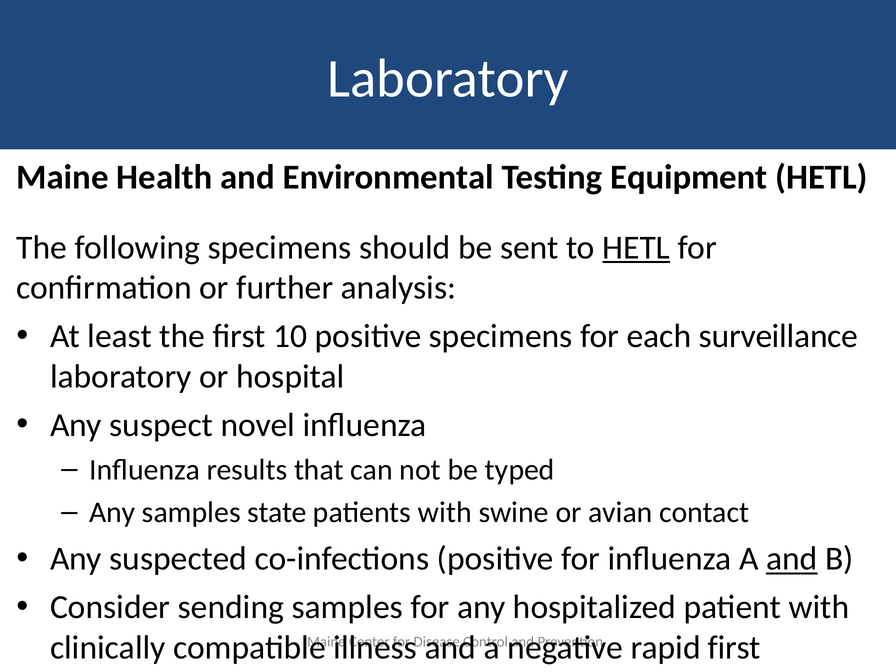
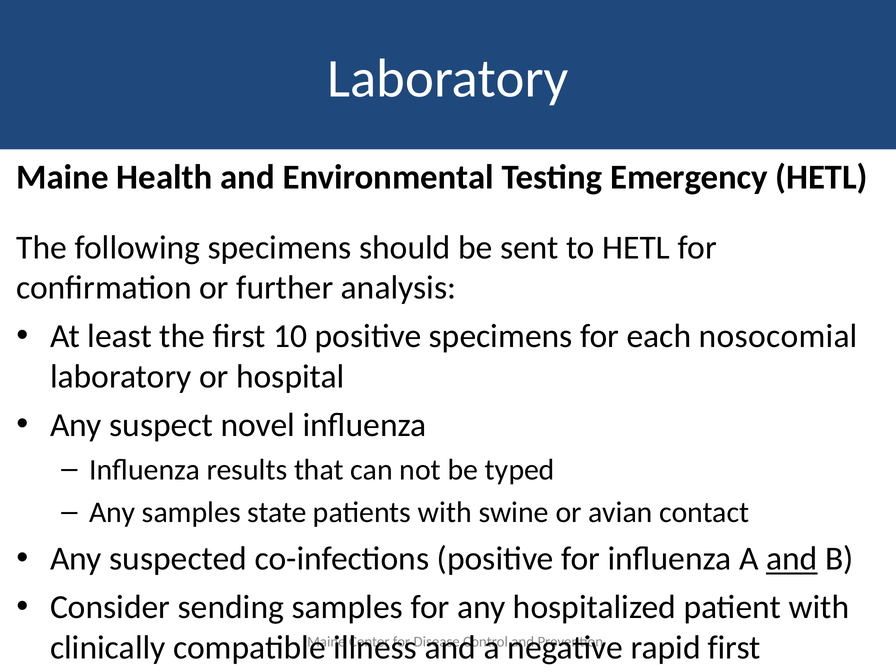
Equipment: Equipment -> Emergency
HETL at (636, 248) underline: present -> none
surveillance: surveillance -> nosocomial
